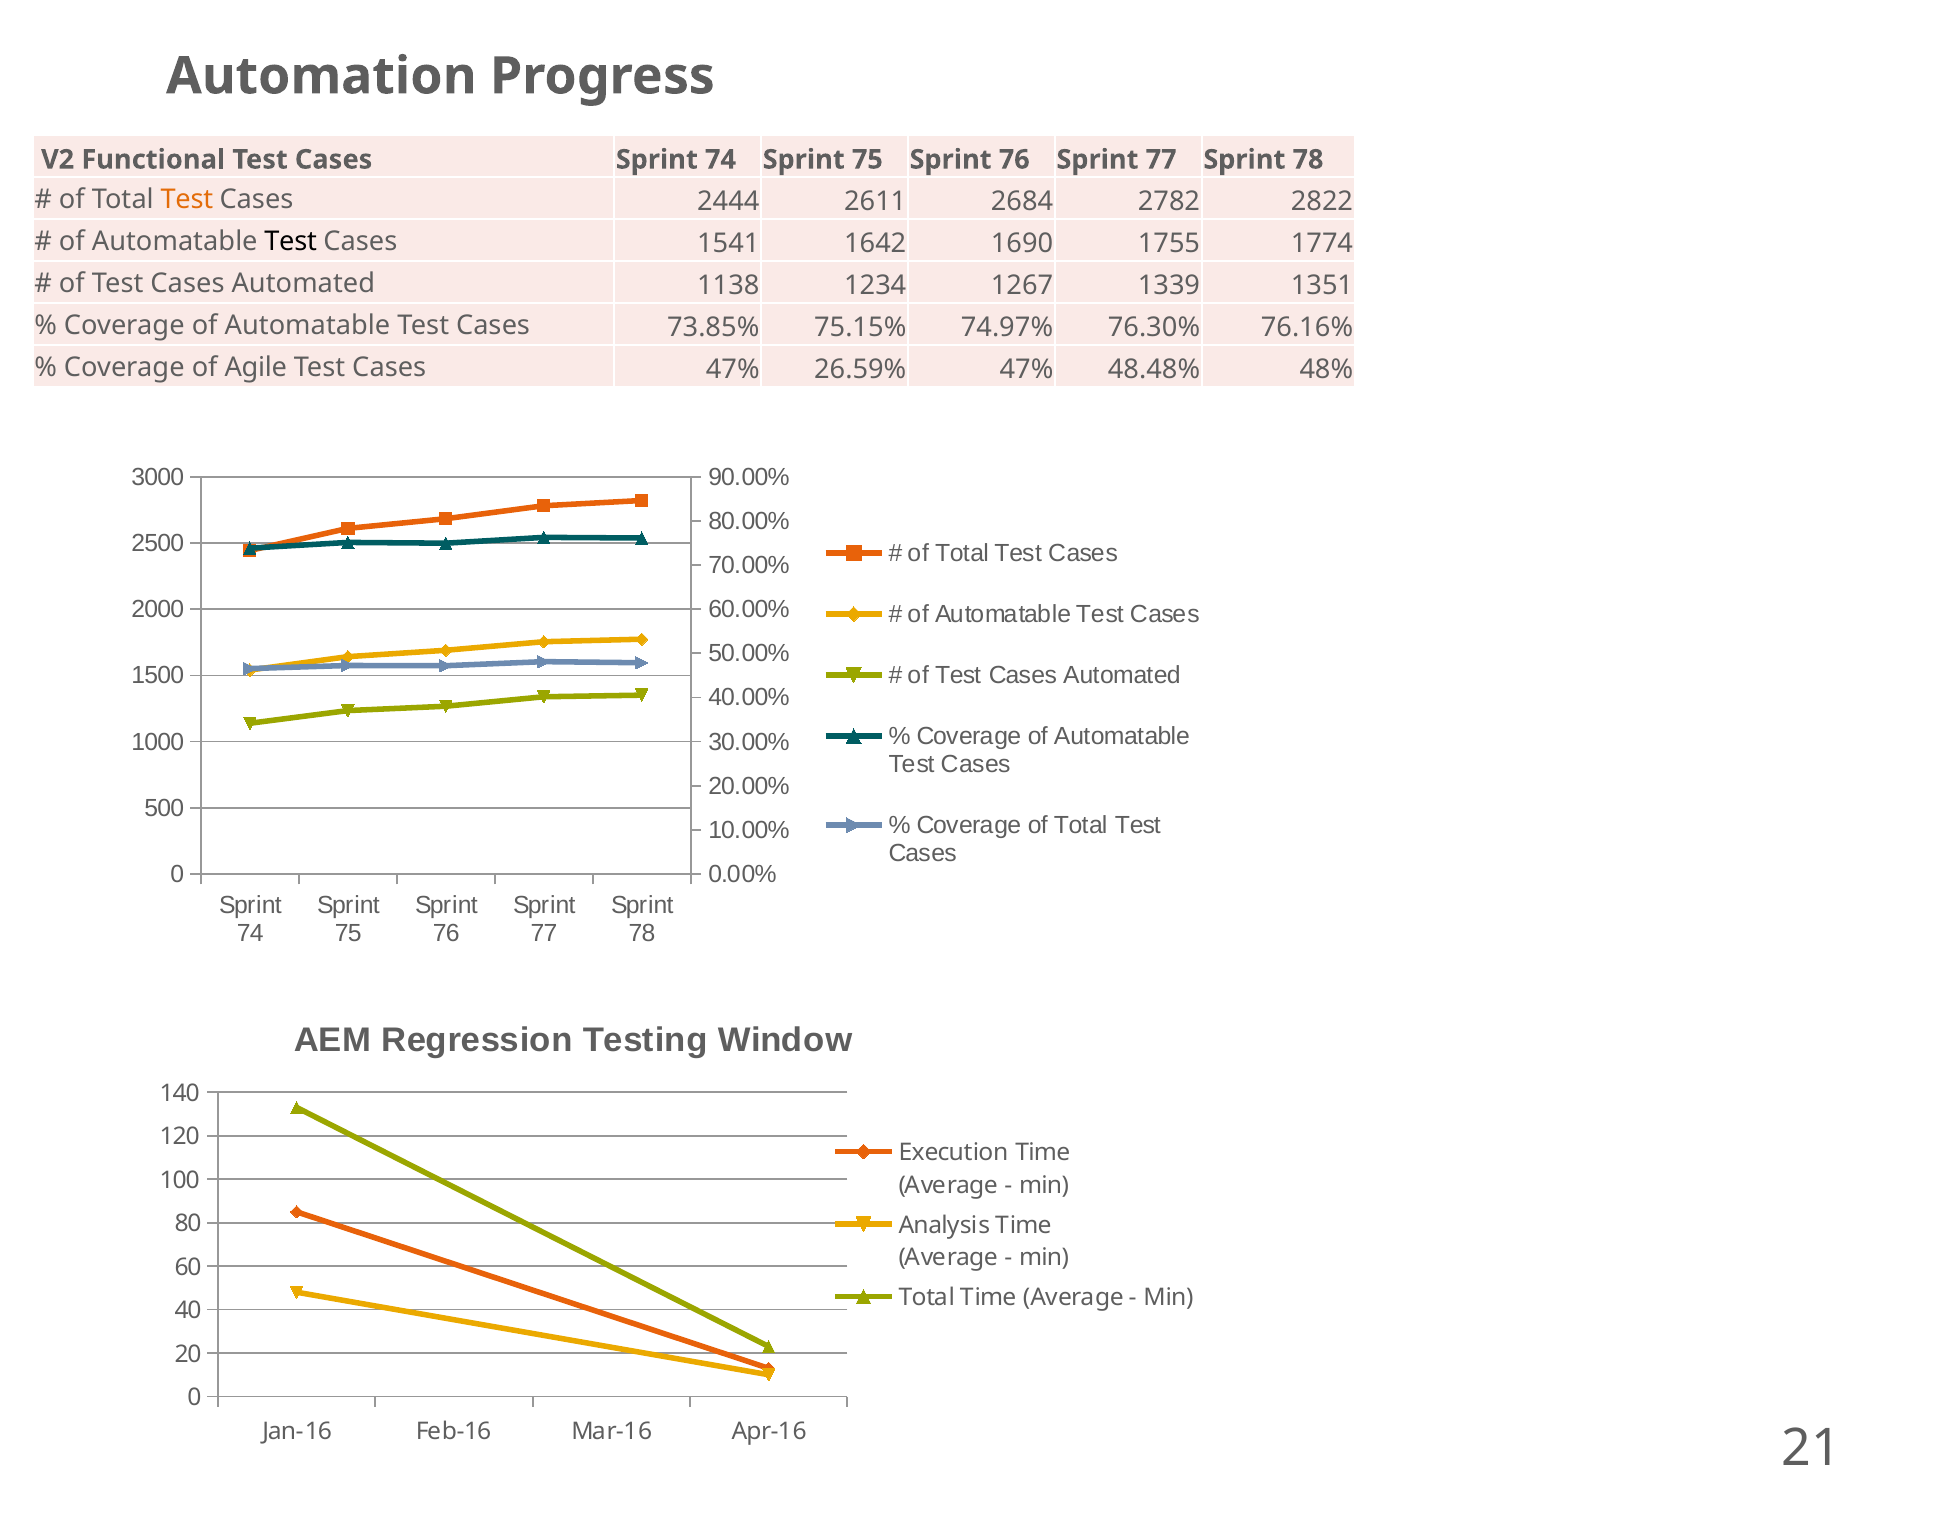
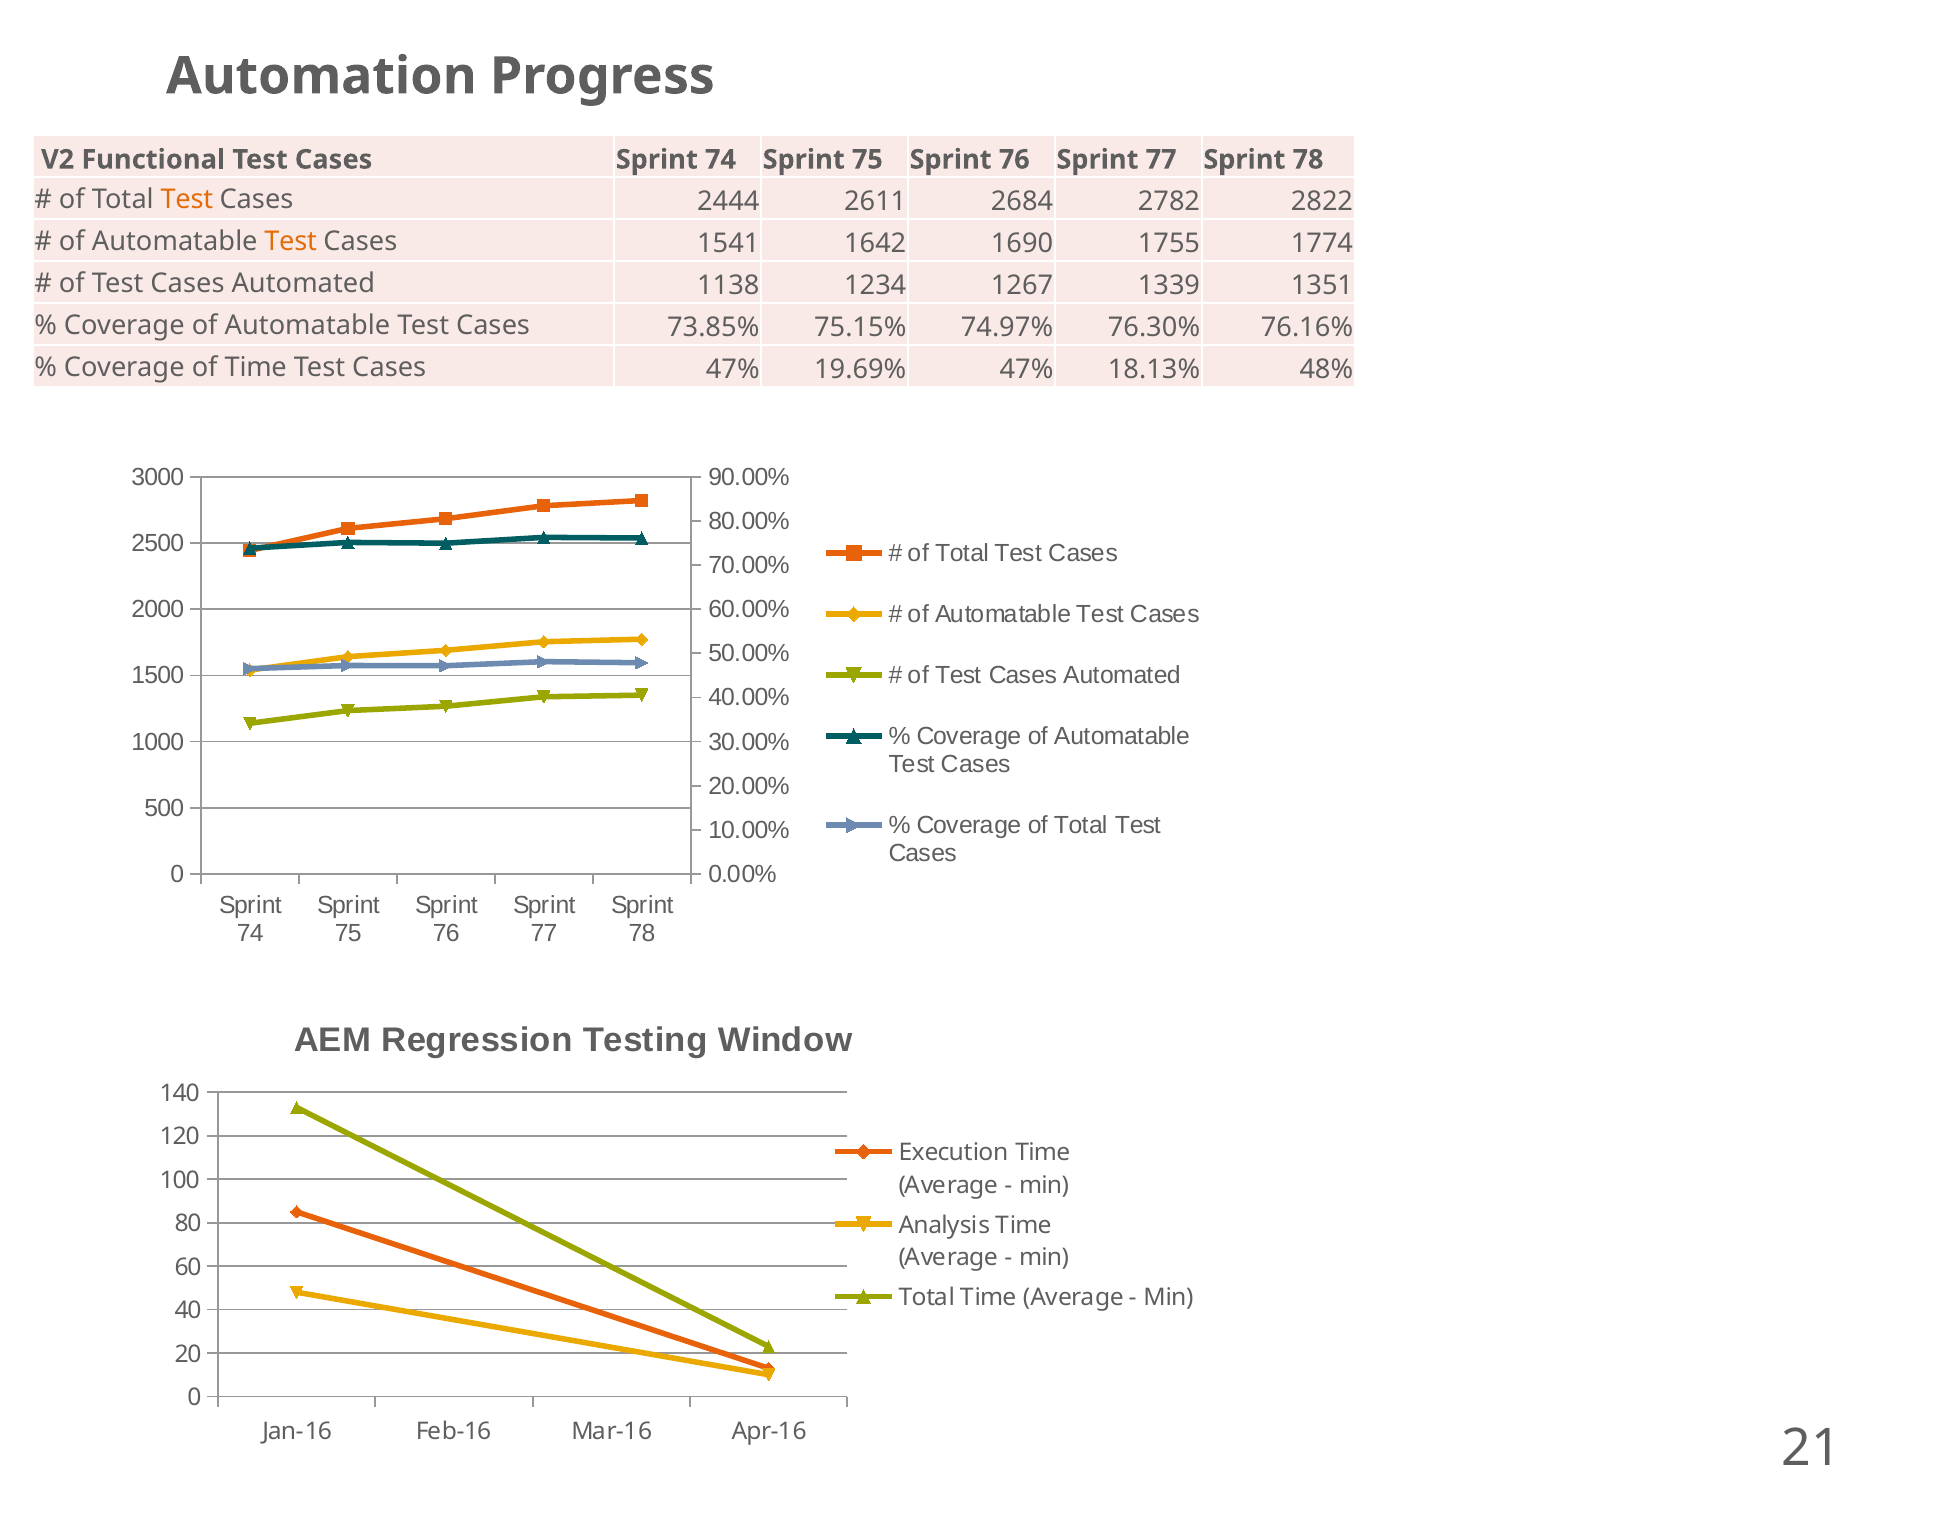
Test at (291, 242) colour: black -> orange
of Agile: Agile -> Time
26.59%: 26.59% -> 19.69%
48.48%: 48.48% -> 18.13%
